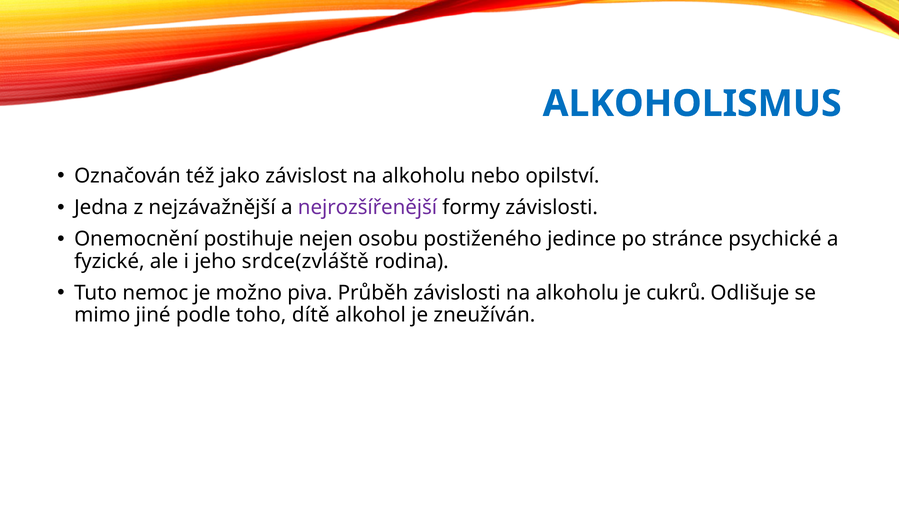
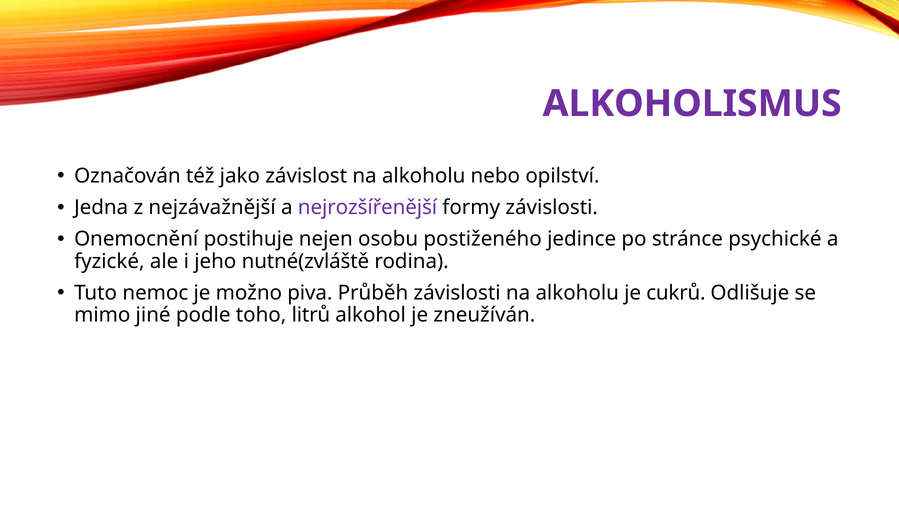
ALKOHOLISMUS colour: blue -> purple
srdce(zvláště: srdce(zvláště -> nutné(zvláště
dítě: dítě -> litrů
